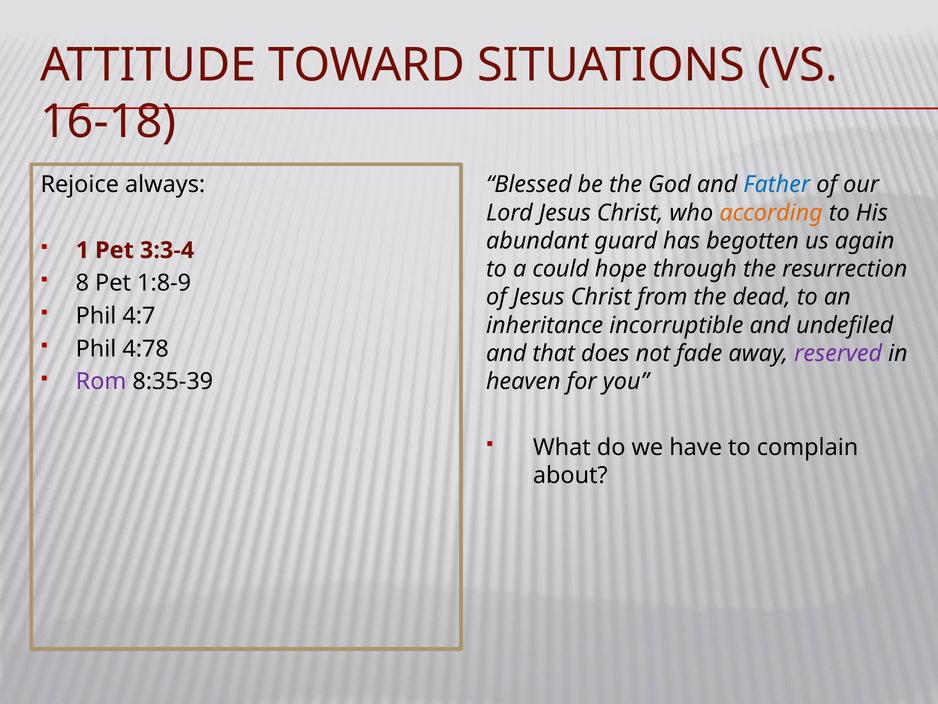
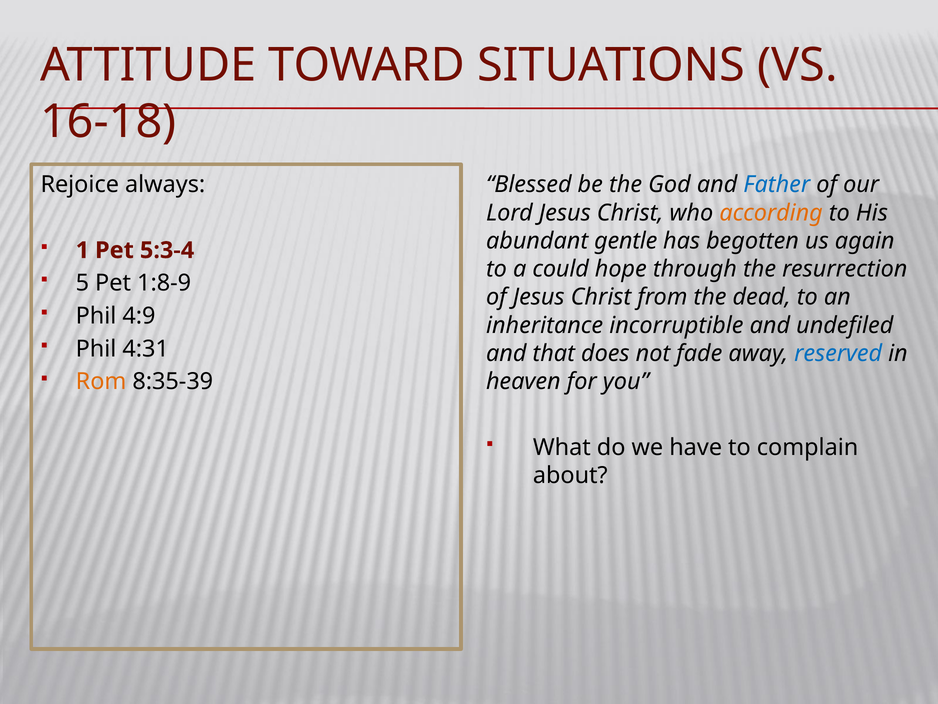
guard: guard -> gentle
3:3-4: 3:3-4 -> 5:3-4
8: 8 -> 5
4:7: 4:7 -> 4:9
4:78: 4:78 -> 4:31
reserved colour: purple -> blue
Rom colour: purple -> orange
